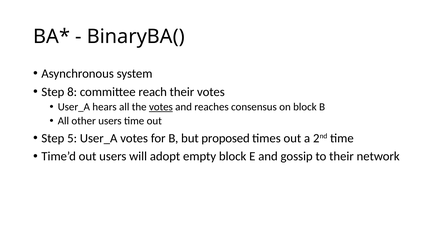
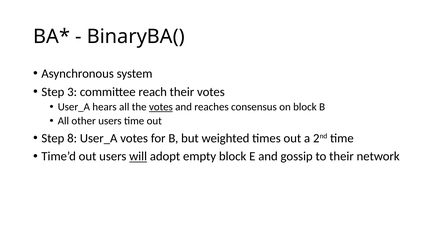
8: 8 -> 3
5: 5 -> 8
proposed: proposed -> weighted
will underline: none -> present
